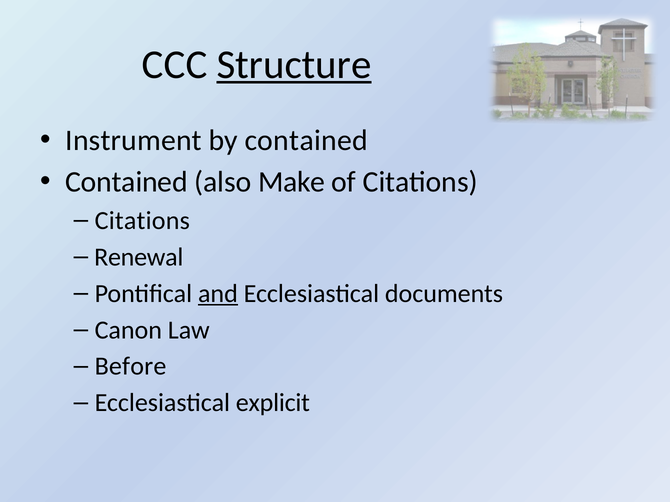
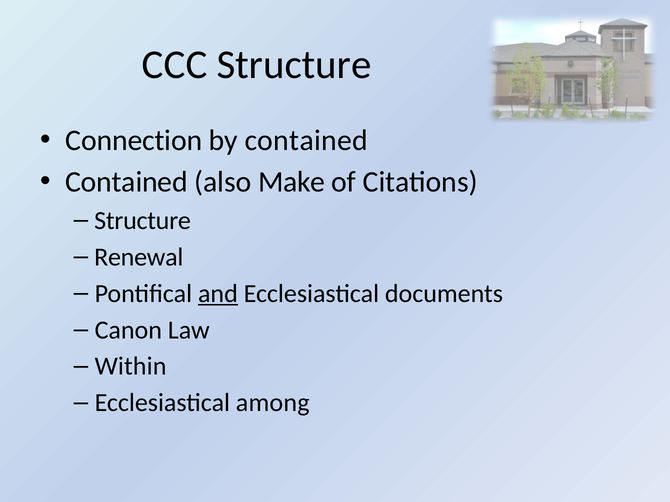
Structure at (294, 65) underline: present -> none
Instrument: Instrument -> Connection
Citations at (142, 221): Citations -> Structure
Before: Before -> Within
explicit: explicit -> among
